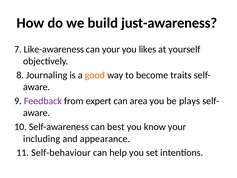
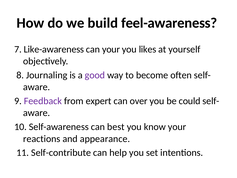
just-awareness: just-awareness -> feel-awareness
good colour: orange -> purple
traits: traits -> often
area: area -> over
plays: plays -> could
including: including -> reactions
Self-behaviour: Self-behaviour -> Self-contribute
